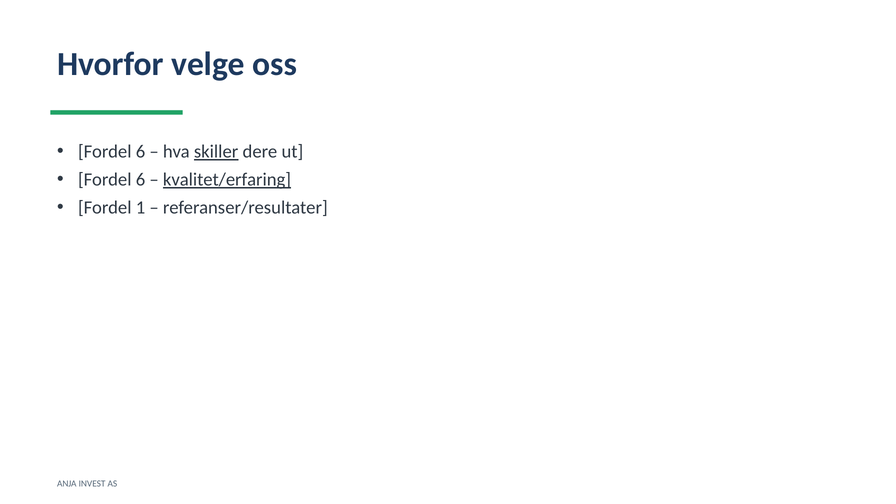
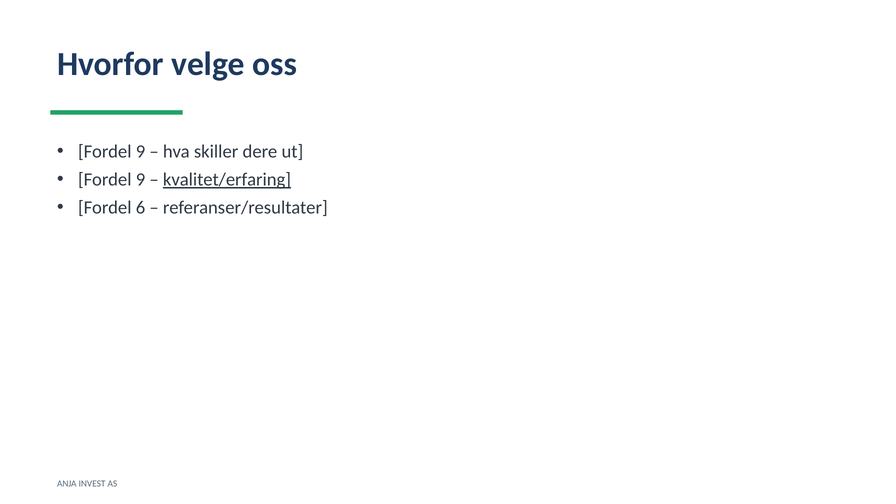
6 at (141, 152): 6 -> 9
skiller underline: present -> none
6 at (141, 180): 6 -> 9
1: 1 -> 6
